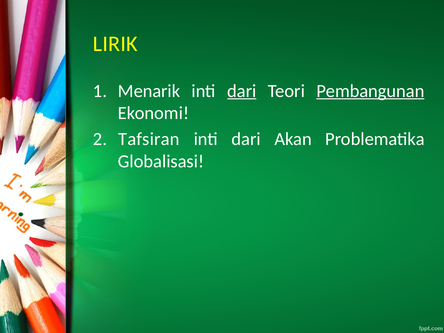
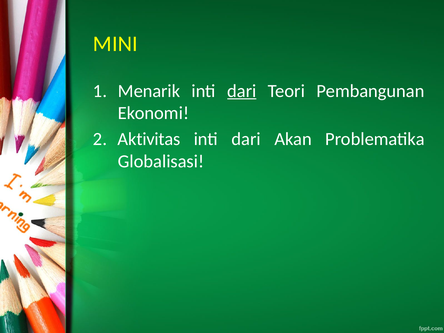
LIRIK: LIRIK -> MINI
Pembangunan underline: present -> none
Tafsiran: Tafsiran -> Aktivitas
